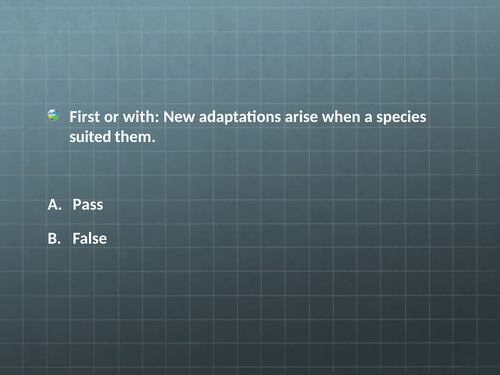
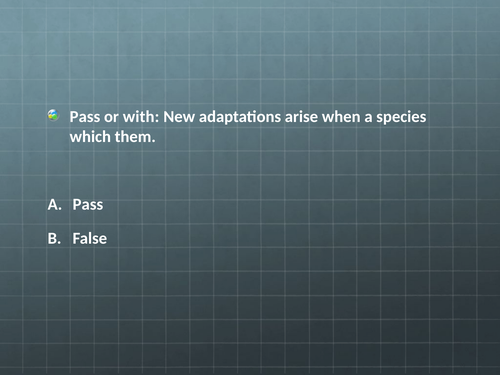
First at (85, 117): First -> Pass
suited: suited -> which
